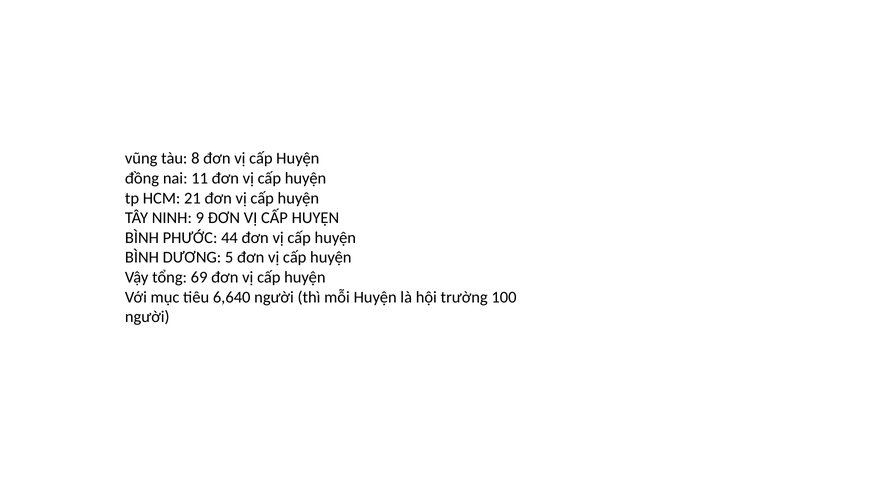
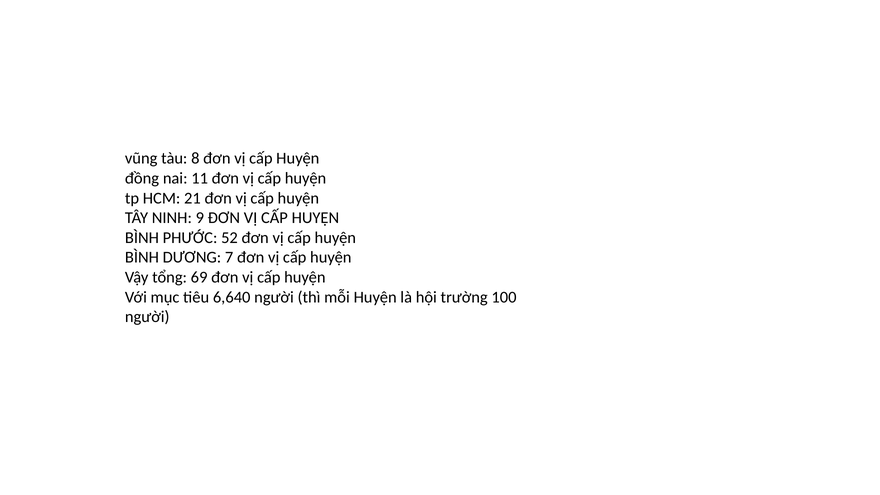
44: 44 -> 52
5: 5 -> 7
